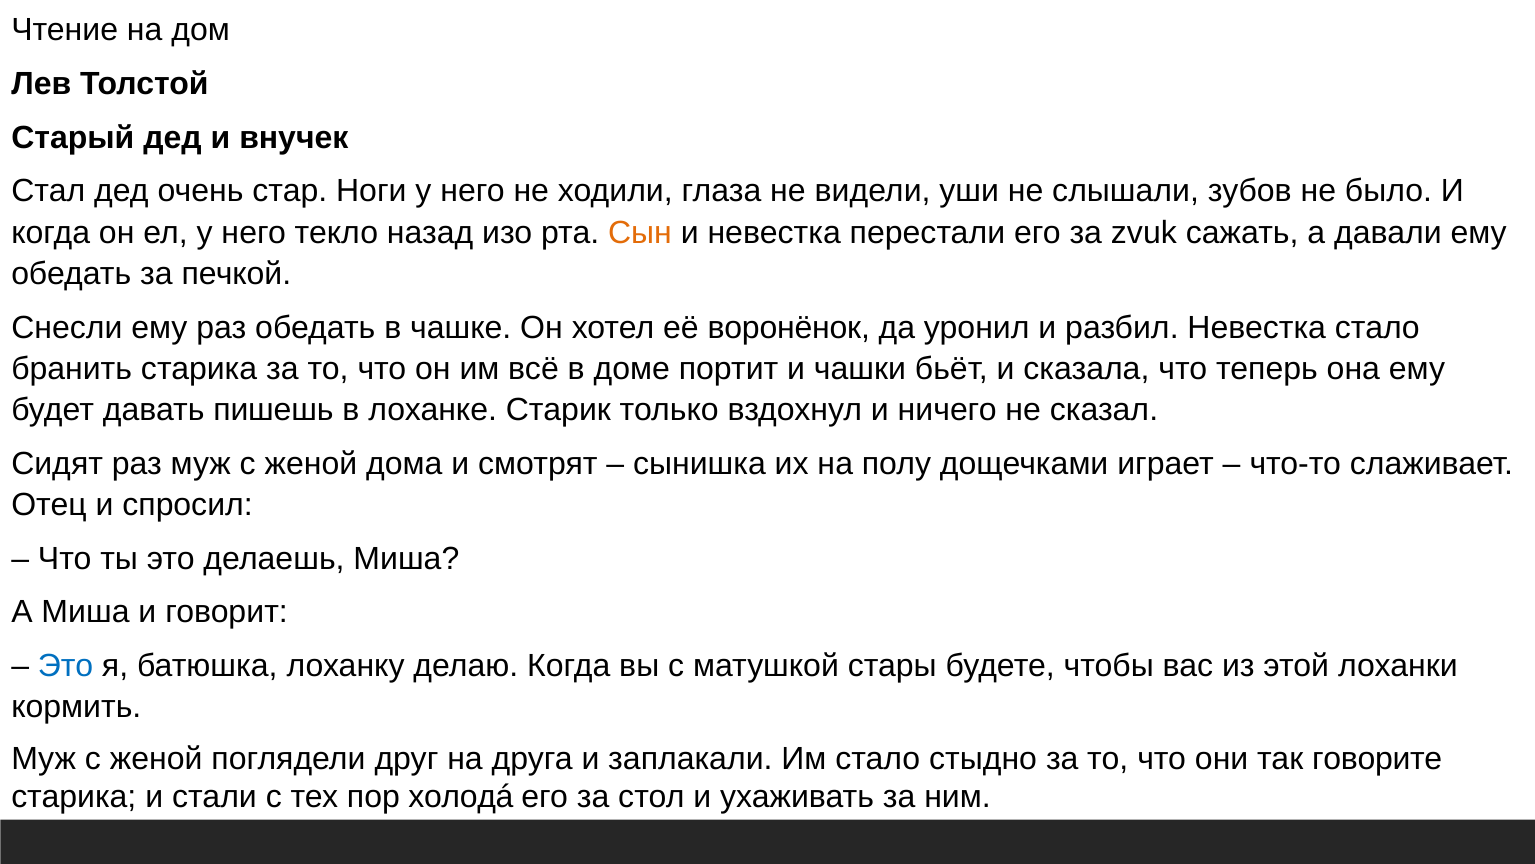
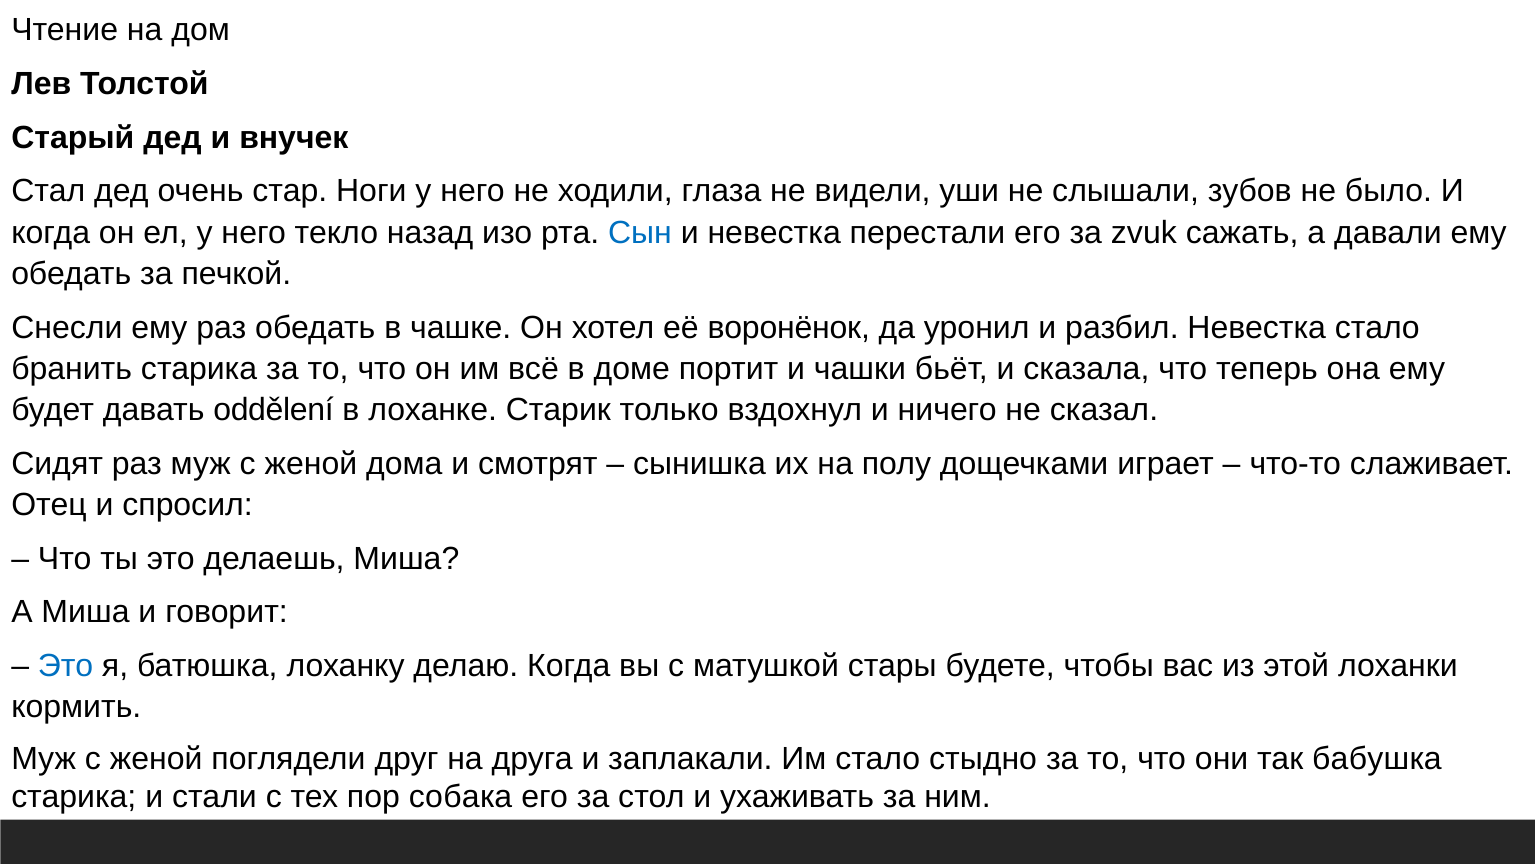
Сын colour: orange -> blue
пишешь: пишешь -> oddělení
говорите: говорите -> бабушка
холодá: холодá -> собака
